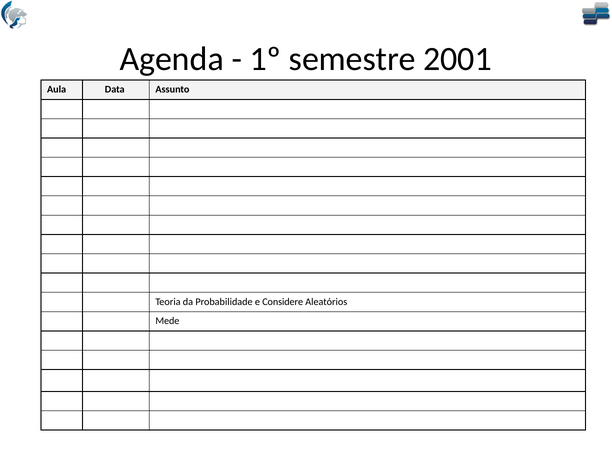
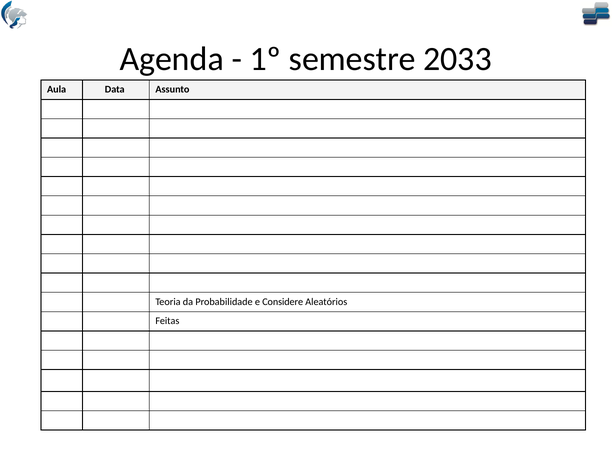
2001: 2001 -> 2033
Mede: Mede -> Feitas
